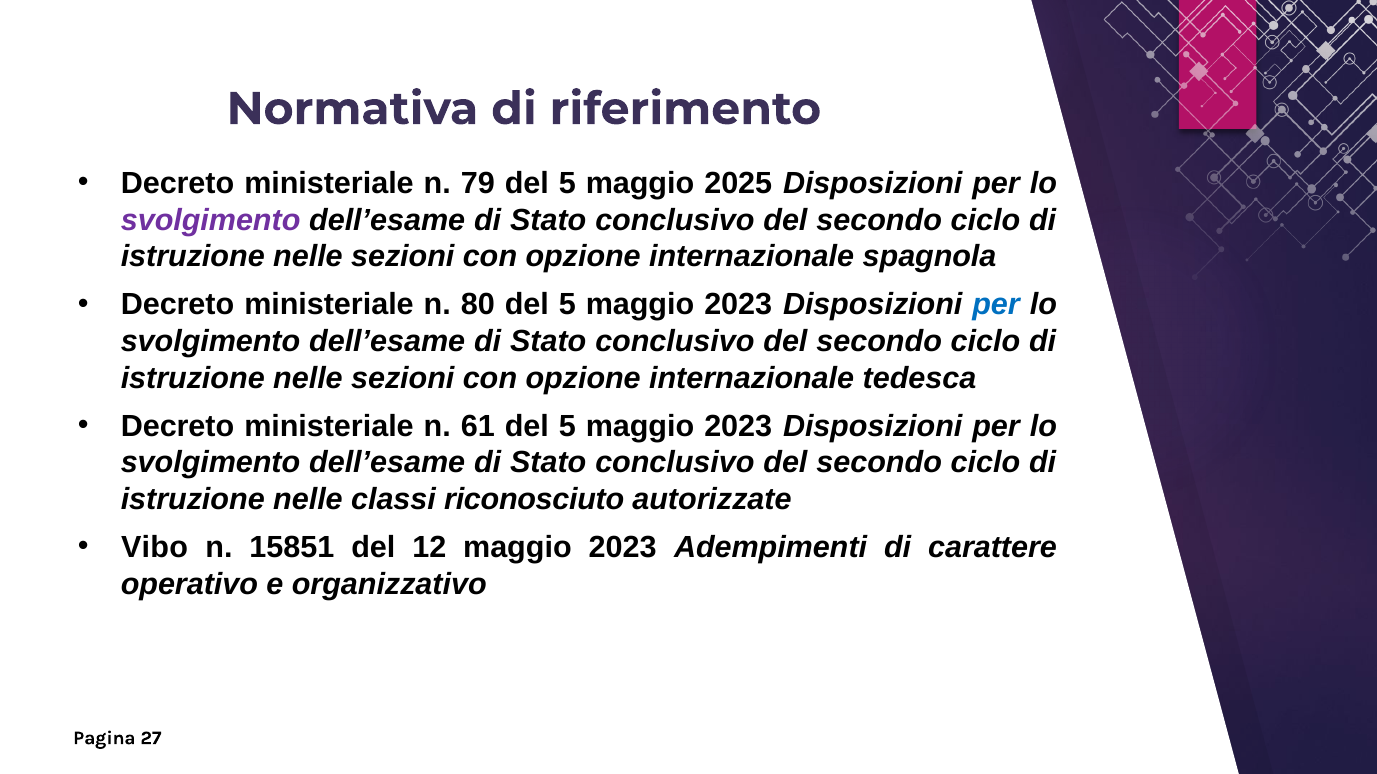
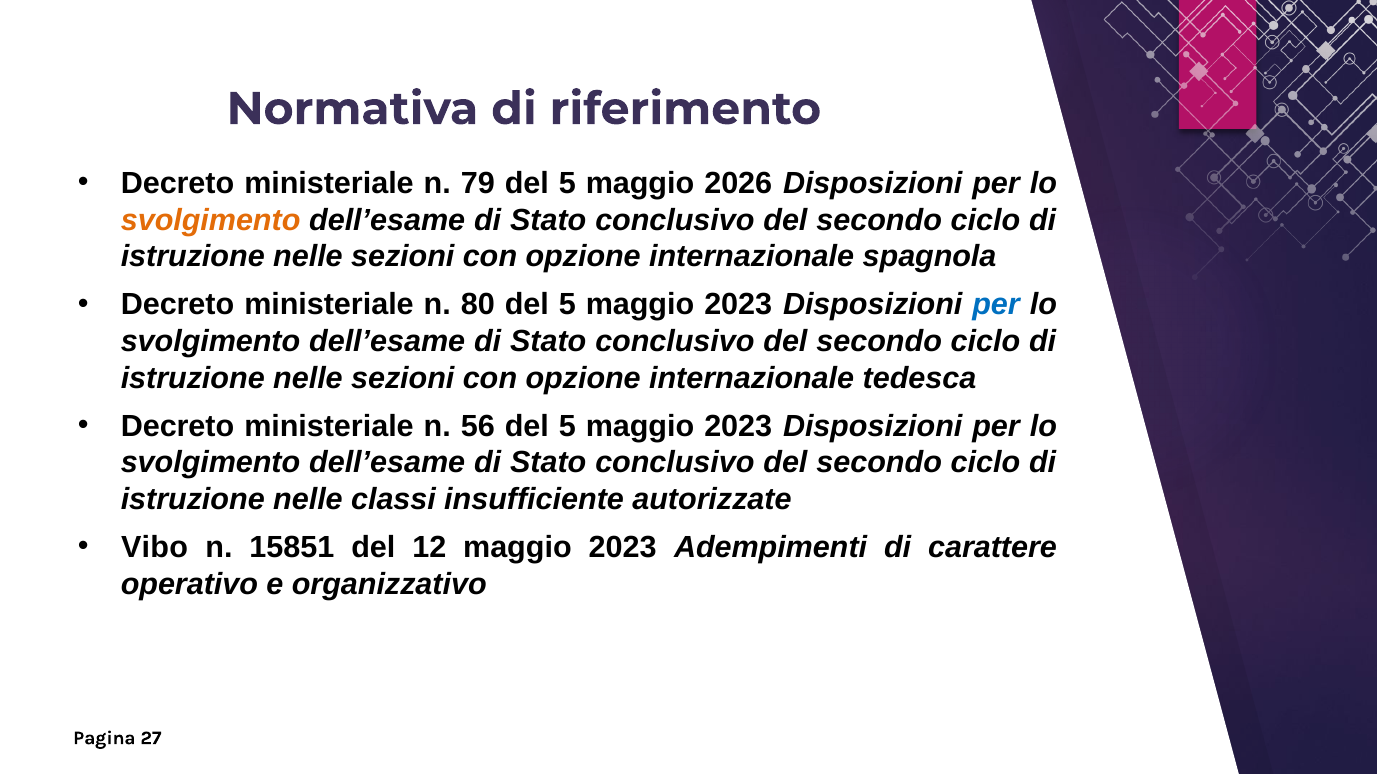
2025: 2025 -> 2026
svolgimento at (211, 220) colour: purple -> orange
61: 61 -> 56
riconosciuto: riconosciuto -> insufficiente
